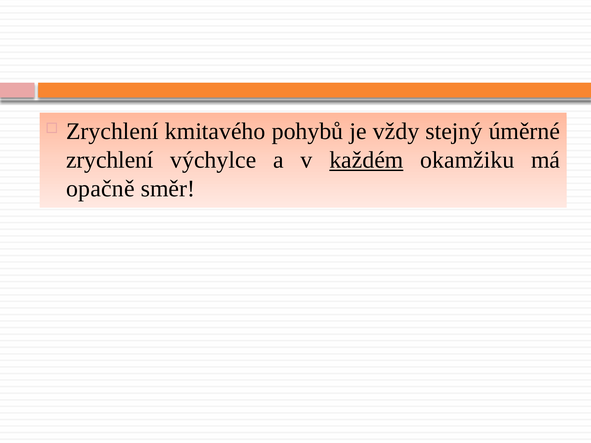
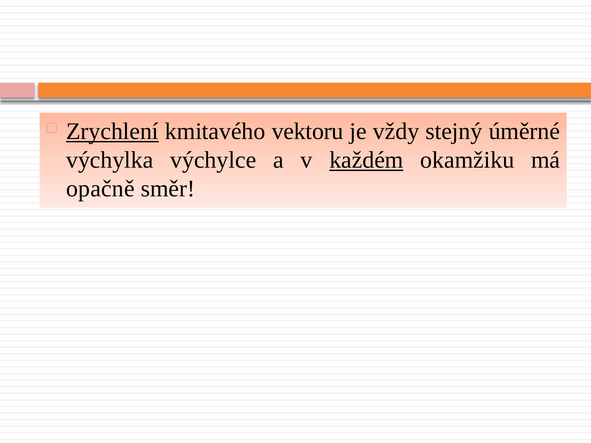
Zrychlení at (112, 132) underline: none -> present
pohybů: pohybů -> vektoru
zrychlení at (110, 160): zrychlení -> výchylka
